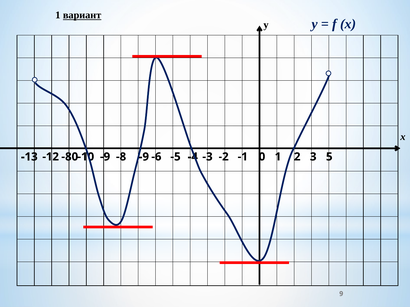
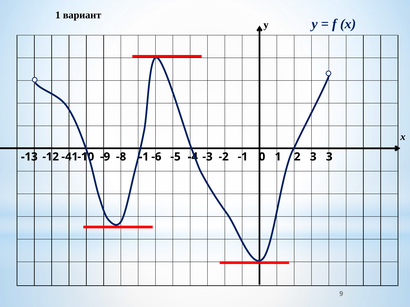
вариант underline: present -> none
-80: -80 -> -41
-9 at (144, 157): -9 -> -1
3 5: 5 -> 3
